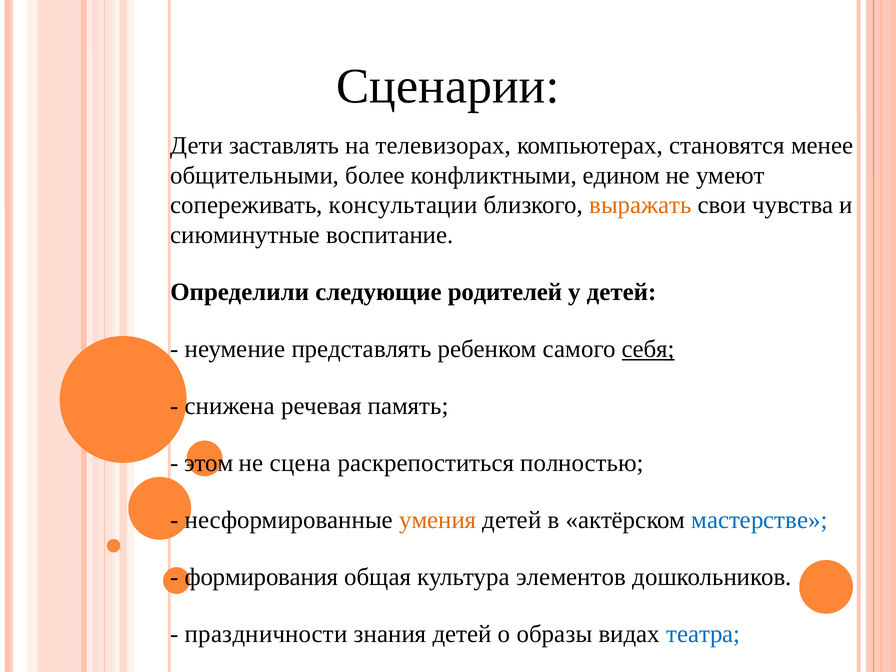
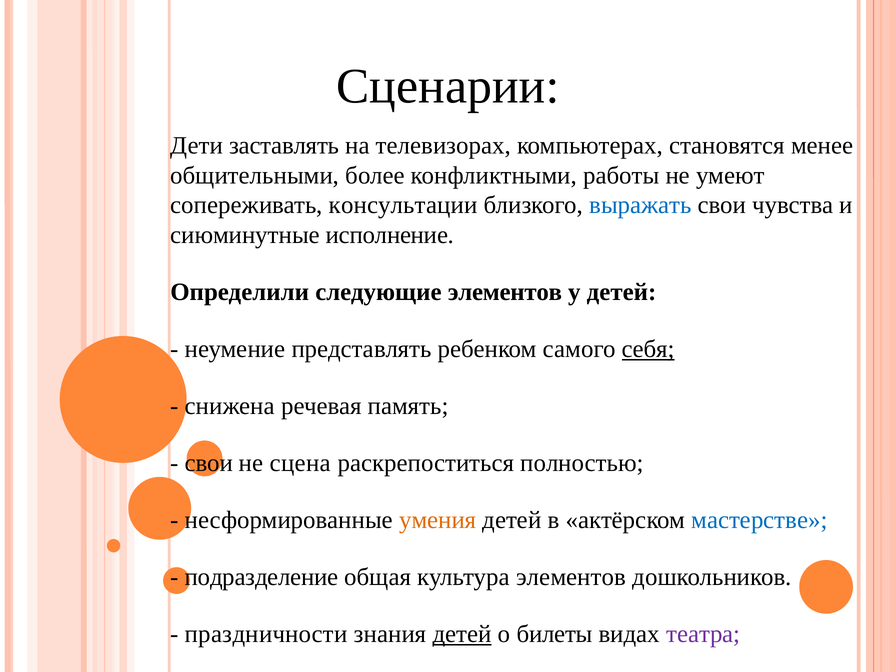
едином: едином -> работы
выражать colour: orange -> blue
воспитание: воспитание -> исполнение
следующие родителей: родителей -> элементов
этом at (209, 463): этом -> свои
формирования: формирования -> подразделение
детей at (462, 634) underline: none -> present
образы: образы -> билеты
театра colour: blue -> purple
